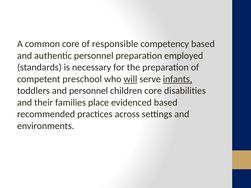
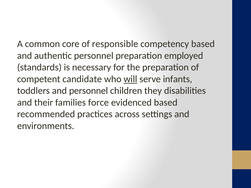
preschool: preschool -> candidate
infants underline: present -> none
children core: core -> they
place: place -> force
